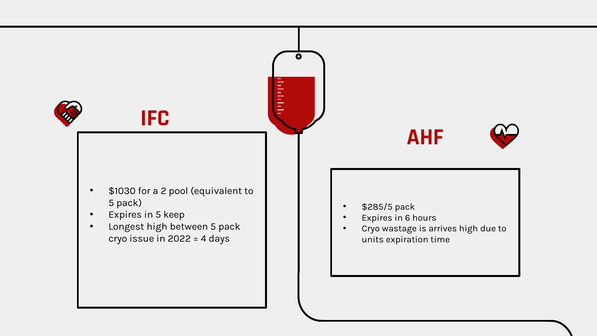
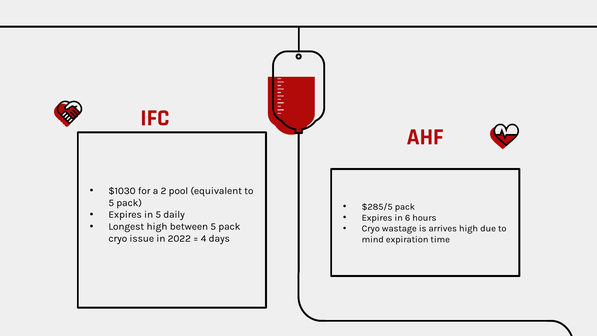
keep: keep -> daily
units: units -> mind
